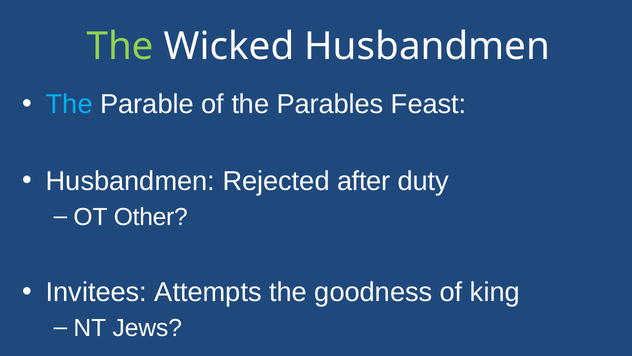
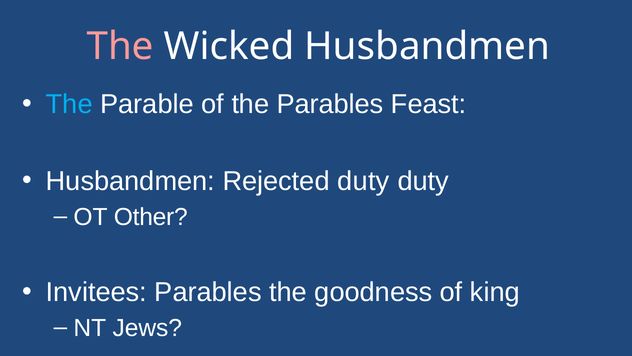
The at (120, 47) colour: light green -> pink
Rejected after: after -> duty
Invitees Attempts: Attempts -> Parables
